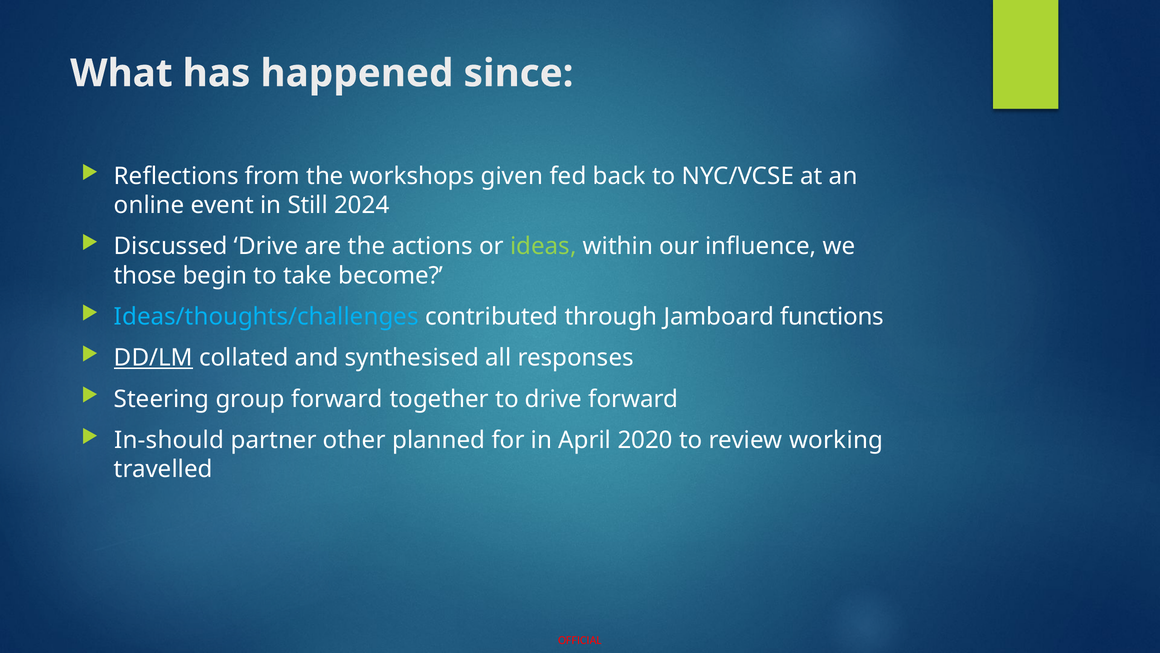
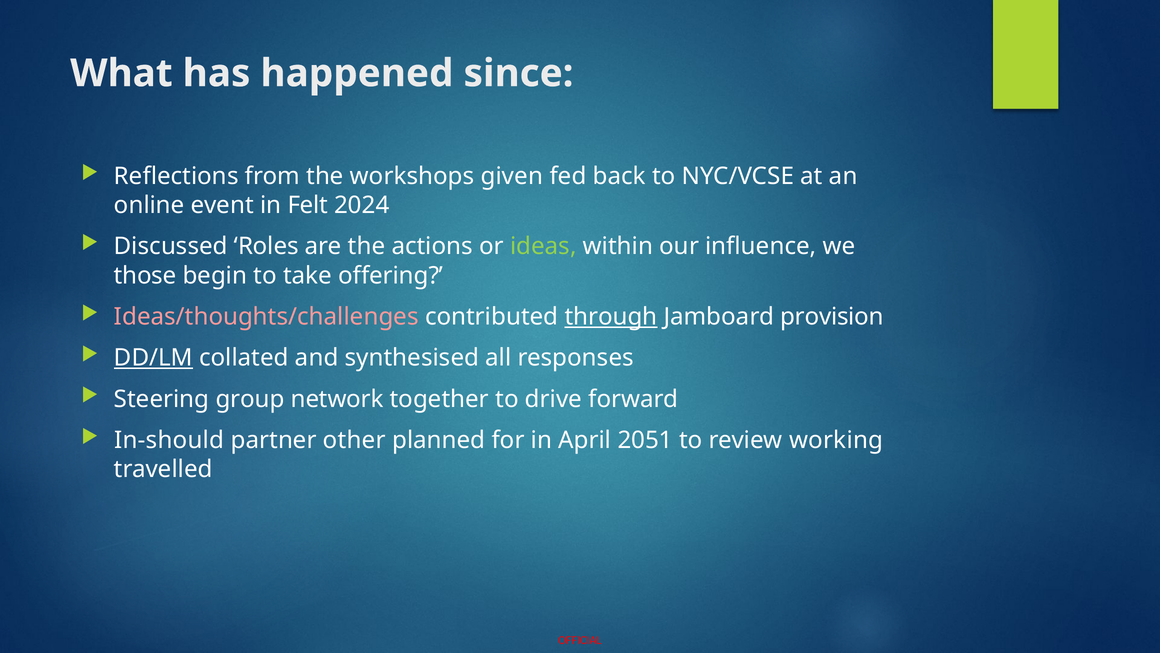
Still: Still -> Felt
Discussed Drive: Drive -> Roles
become: become -> offering
Ideas/thoughts/challenges colour: light blue -> pink
through underline: none -> present
functions: functions -> provision
group forward: forward -> network
2020: 2020 -> 2051
